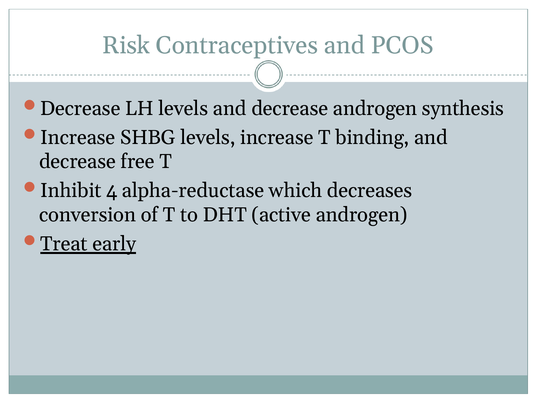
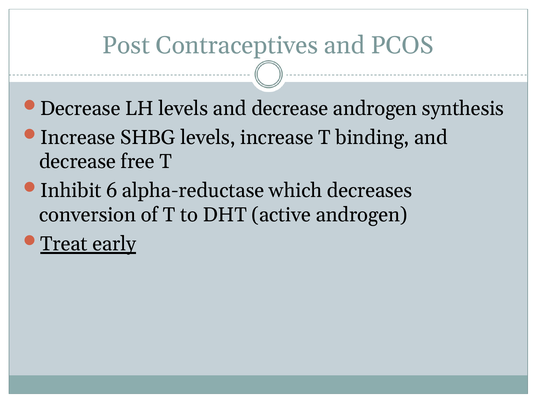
Risk: Risk -> Post
4: 4 -> 6
